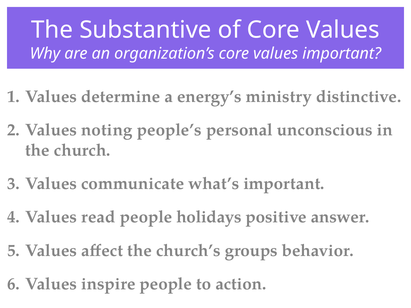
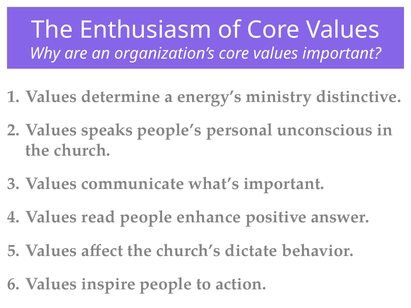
Substantive: Substantive -> Enthusiasm
noting: noting -> speaks
holidays: holidays -> enhance
groups: groups -> dictate
